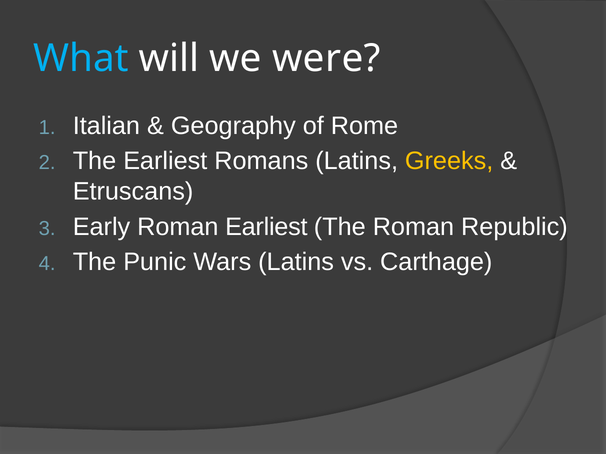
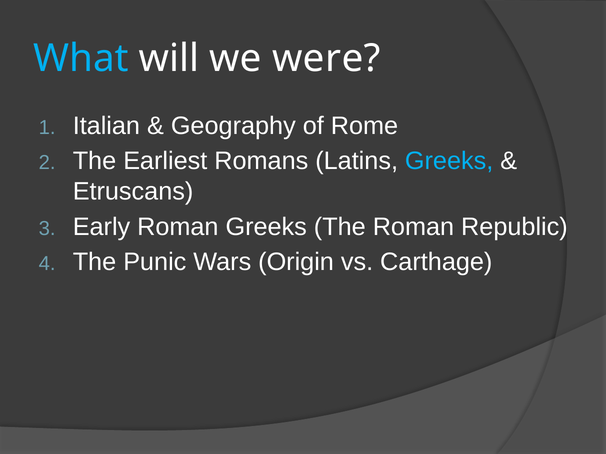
Greeks at (449, 161) colour: yellow -> light blue
Roman Earliest: Earliest -> Greeks
Wars Latins: Latins -> Origin
